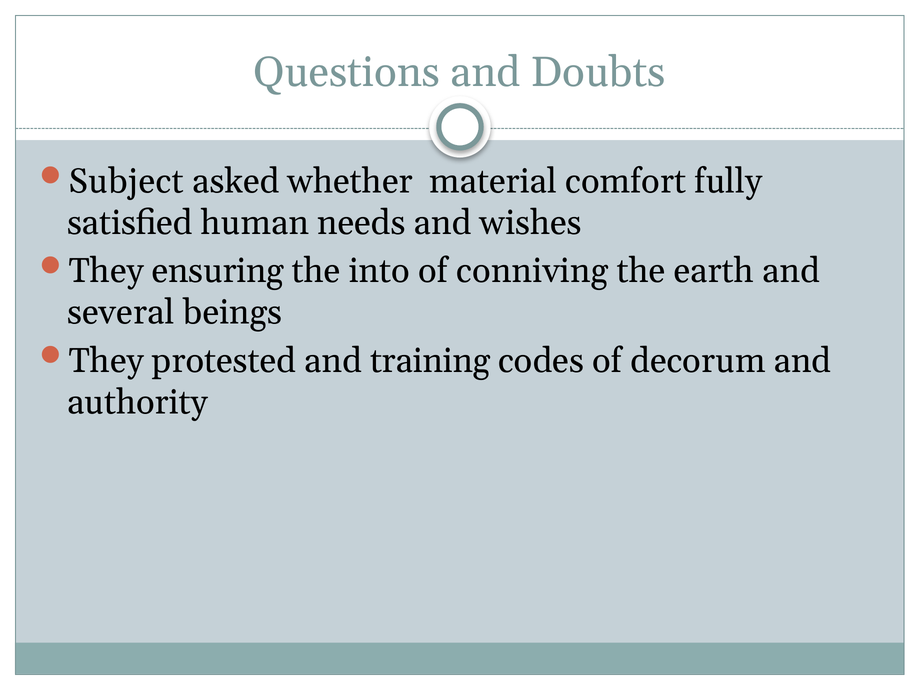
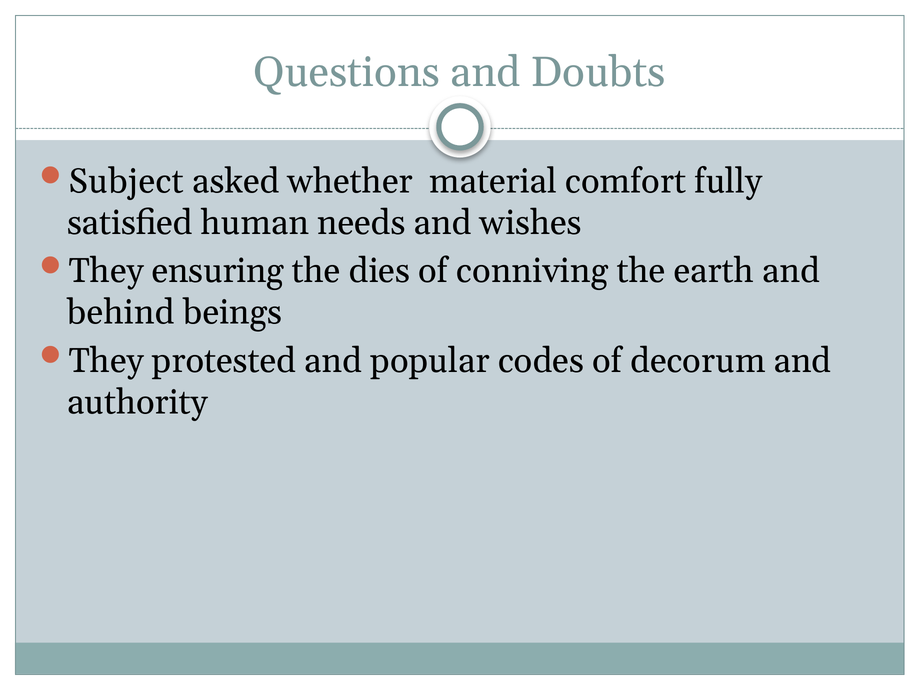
into: into -> dies
several: several -> behind
training: training -> popular
